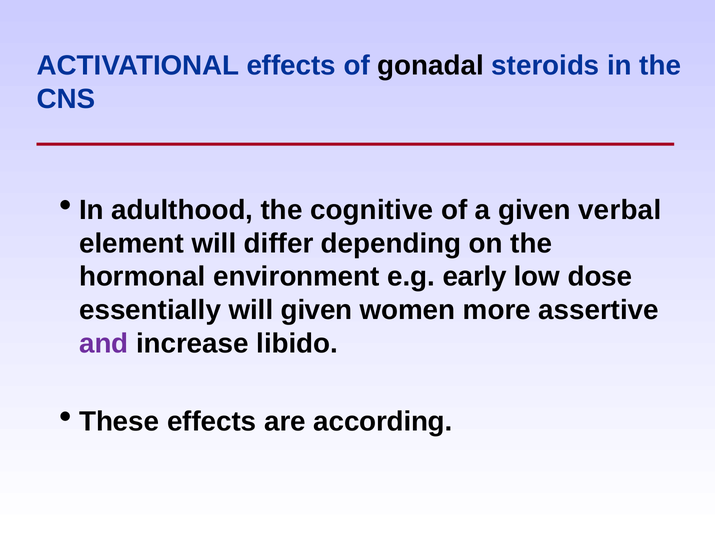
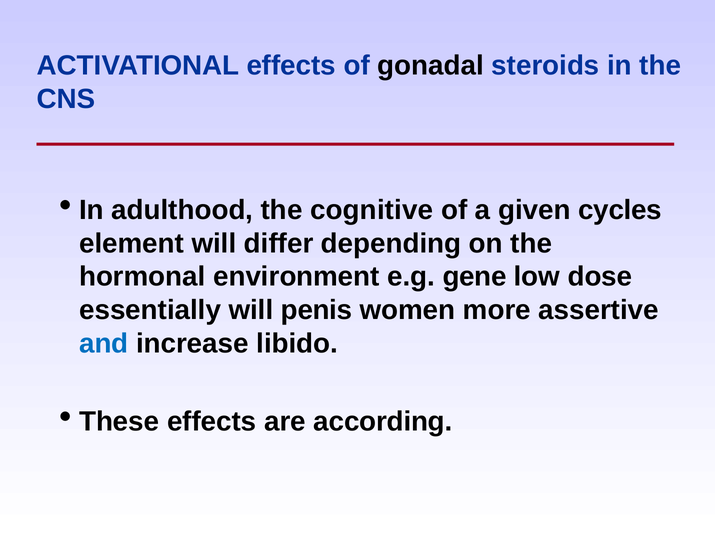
verbal: verbal -> cycles
early: early -> gene
will given: given -> penis
and colour: purple -> blue
